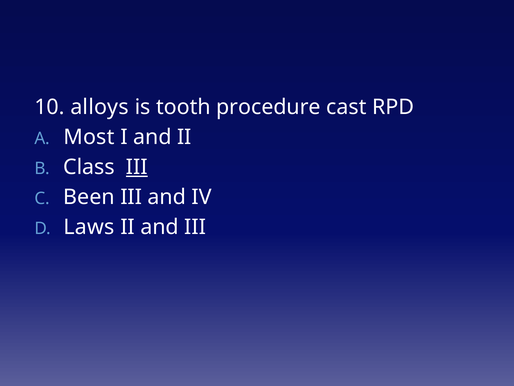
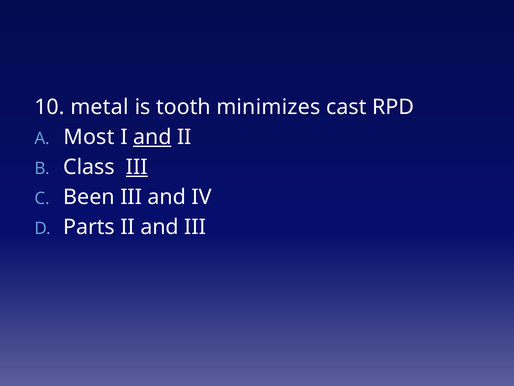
alloys: alloys -> metal
procedure: procedure -> minimizes
and at (152, 137) underline: none -> present
Laws: Laws -> Parts
